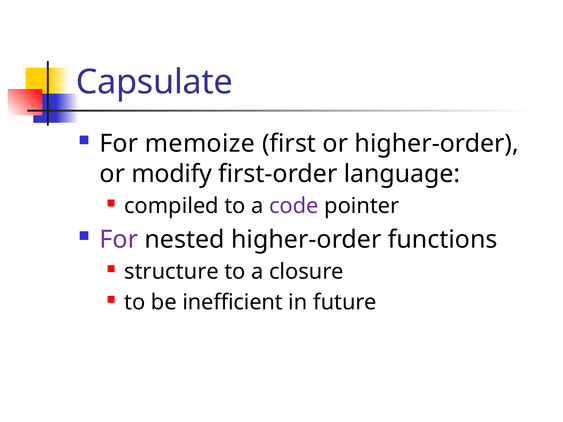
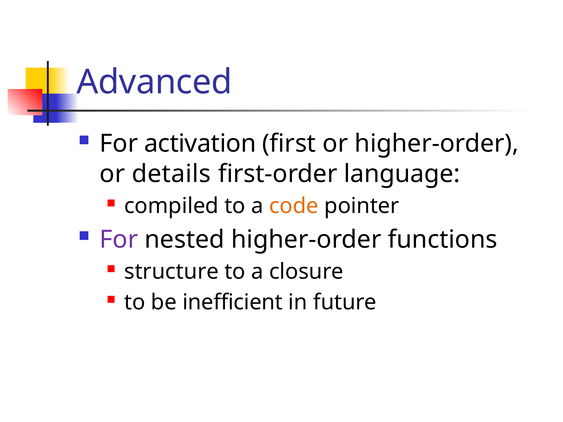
Capsulate: Capsulate -> Advanced
memoize: memoize -> activation
modify: modify -> details
code colour: purple -> orange
